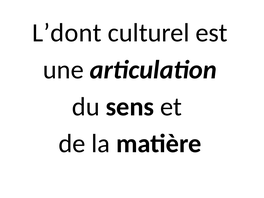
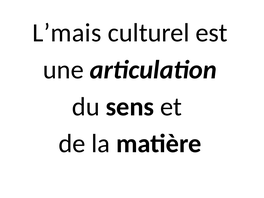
L’dont: L’dont -> L’mais
